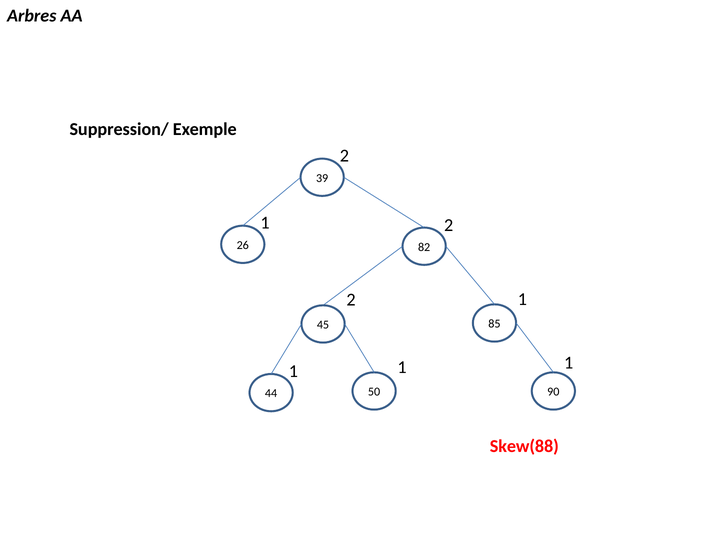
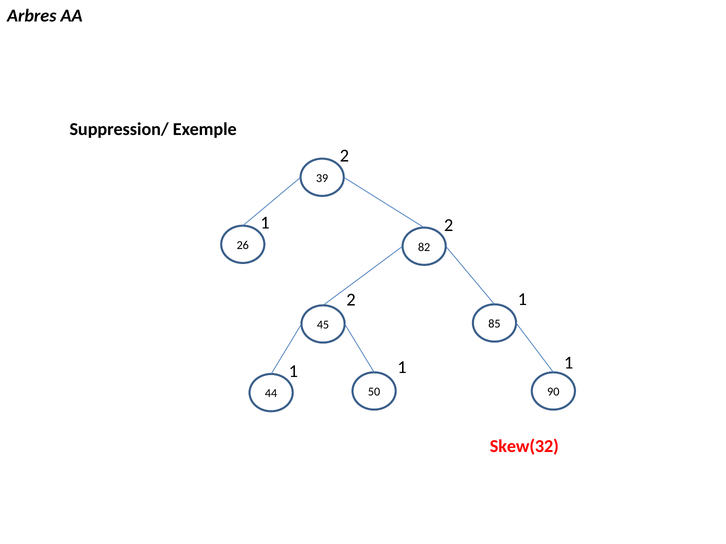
Skew(88: Skew(88 -> Skew(32
